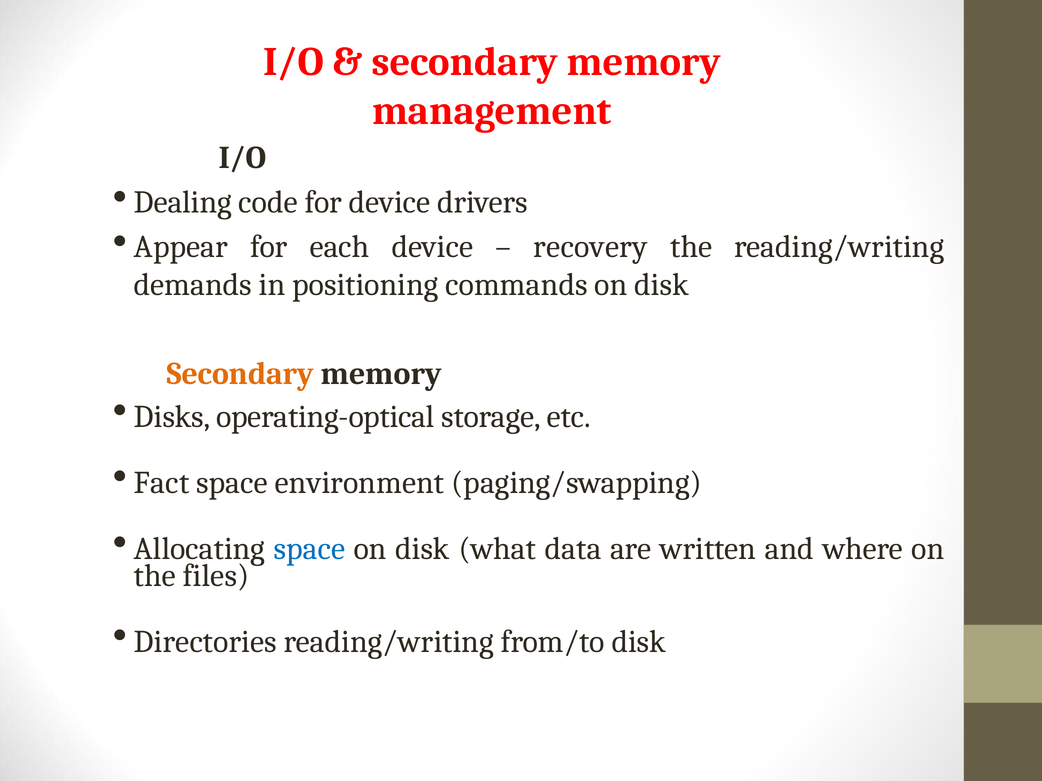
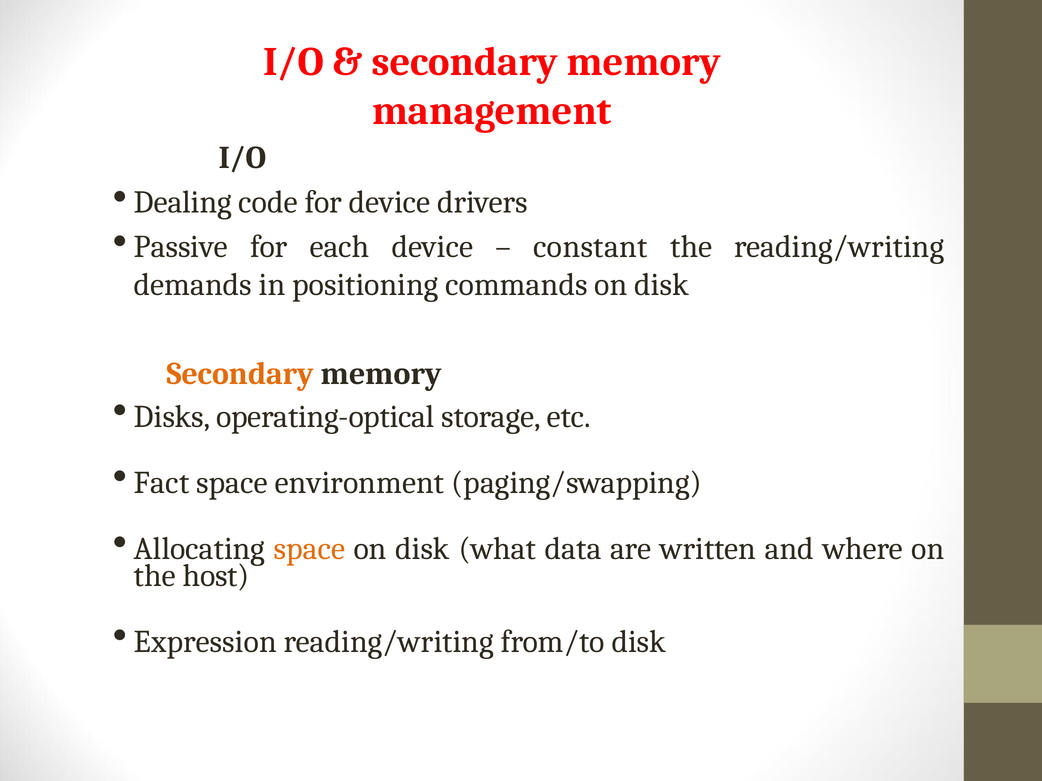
Appear: Appear -> Passive
recovery: recovery -> constant
space at (309, 549) colour: blue -> orange
files: files -> host
Directories: Directories -> Expression
